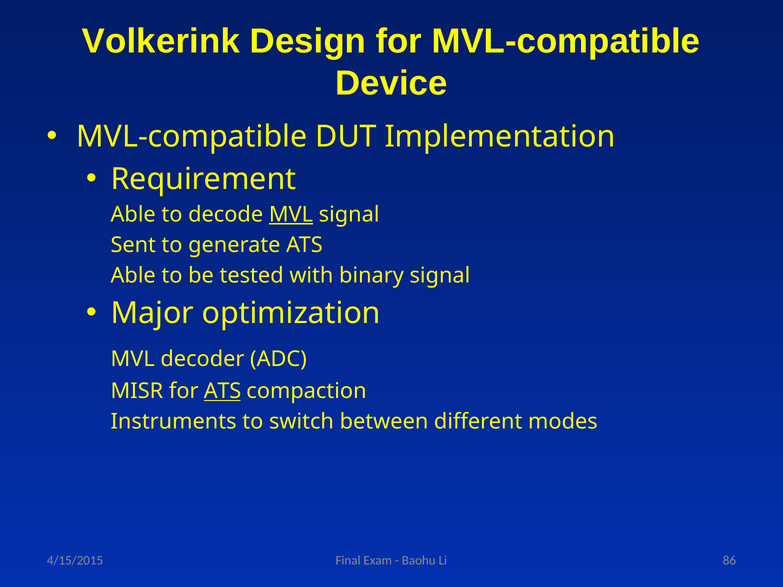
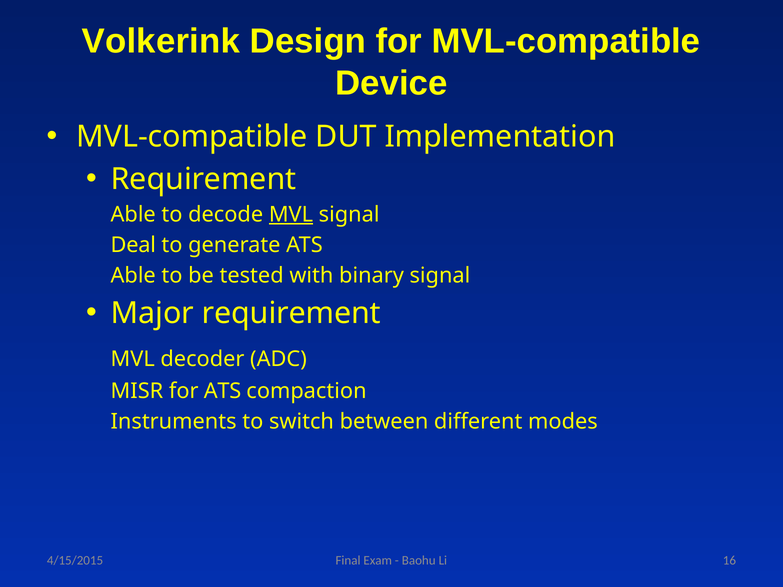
Sent: Sent -> Deal
Major optimization: optimization -> requirement
ATS at (223, 391) underline: present -> none
86: 86 -> 16
